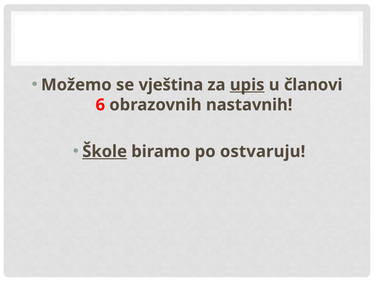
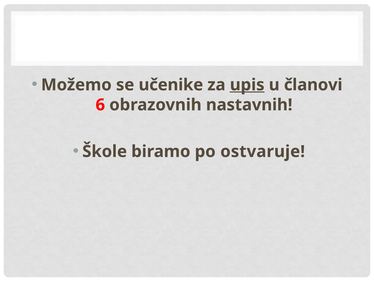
vještina: vještina -> učenike
Škole underline: present -> none
ostvaruju: ostvaruju -> ostvaruje
